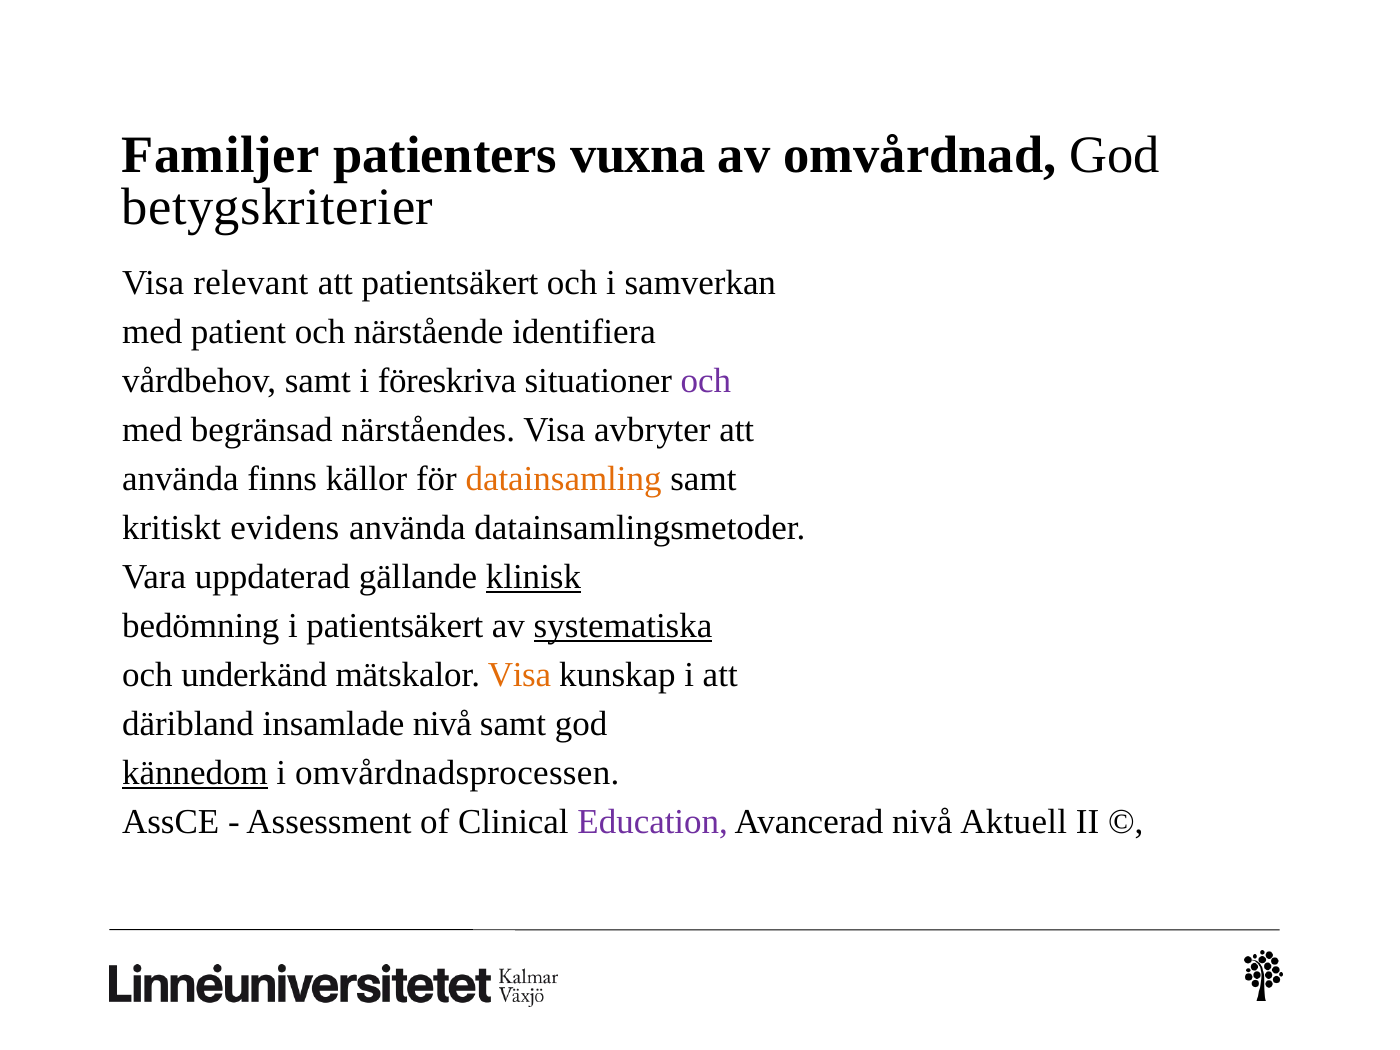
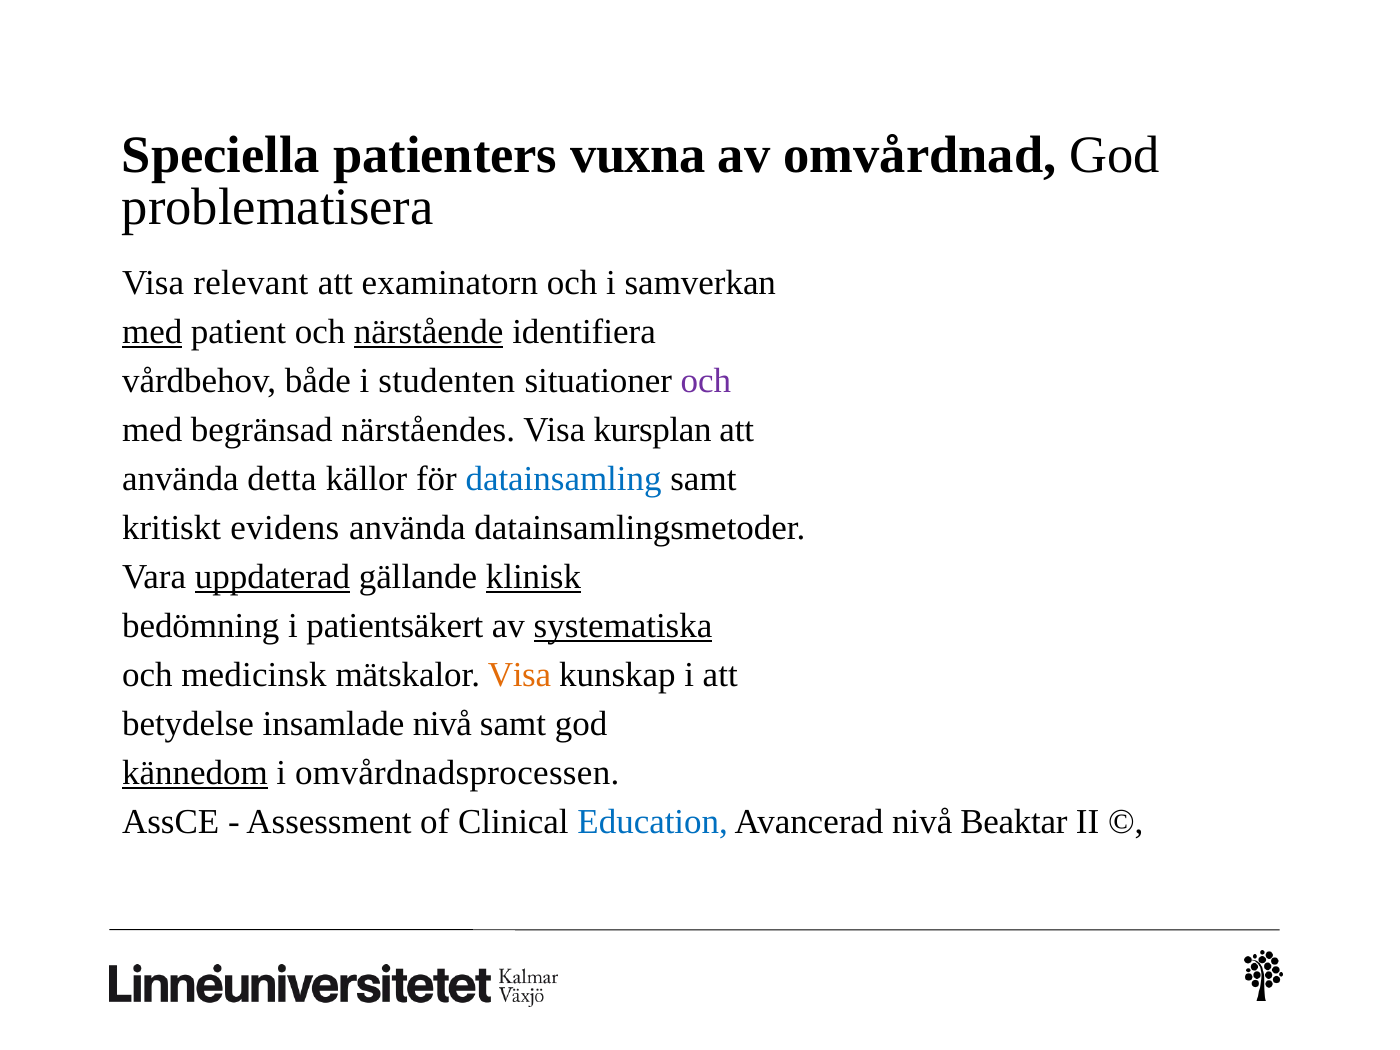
Familjer: Familjer -> Speciella
betygskriterier: betygskriterier -> problematisera
att patientsäkert: patientsäkert -> examinatorn
med at (152, 332) underline: none -> present
närstående underline: none -> present
vårdbehov samt: samt -> både
föreskriva: föreskriva -> studenten
avbryter: avbryter -> kursplan
finns: finns -> detta
datainsamling colour: orange -> blue
uppdaterad underline: none -> present
underkänd: underkänd -> medicinsk
däribland: däribland -> betydelse
Education colour: purple -> blue
Aktuell: Aktuell -> Beaktar
